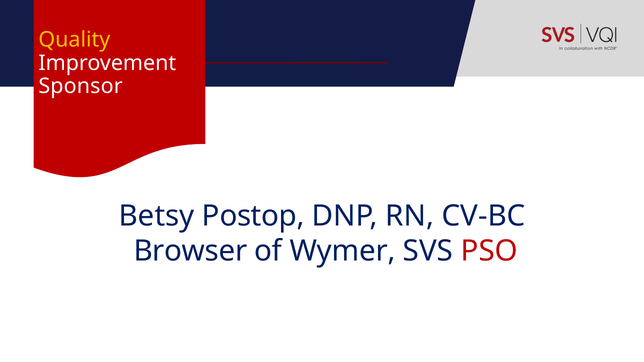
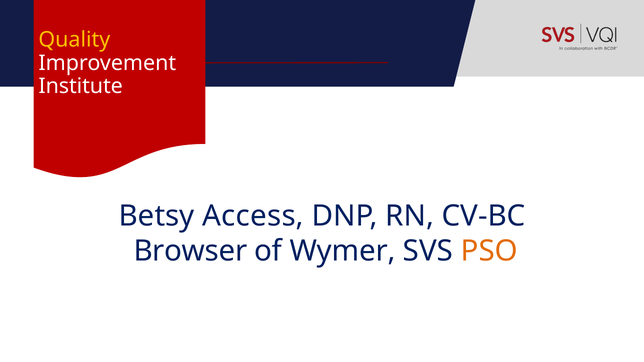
Sponsor: Sponsor -> Institute
Postop: Postop -> Access
PSO colour: red -> orange
